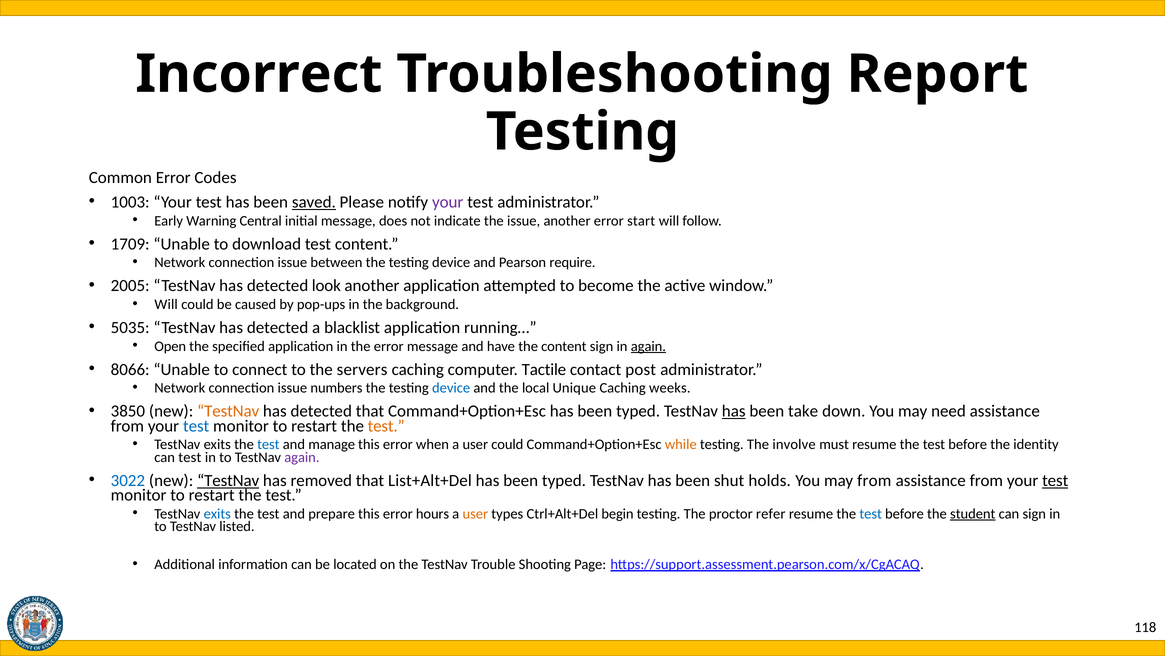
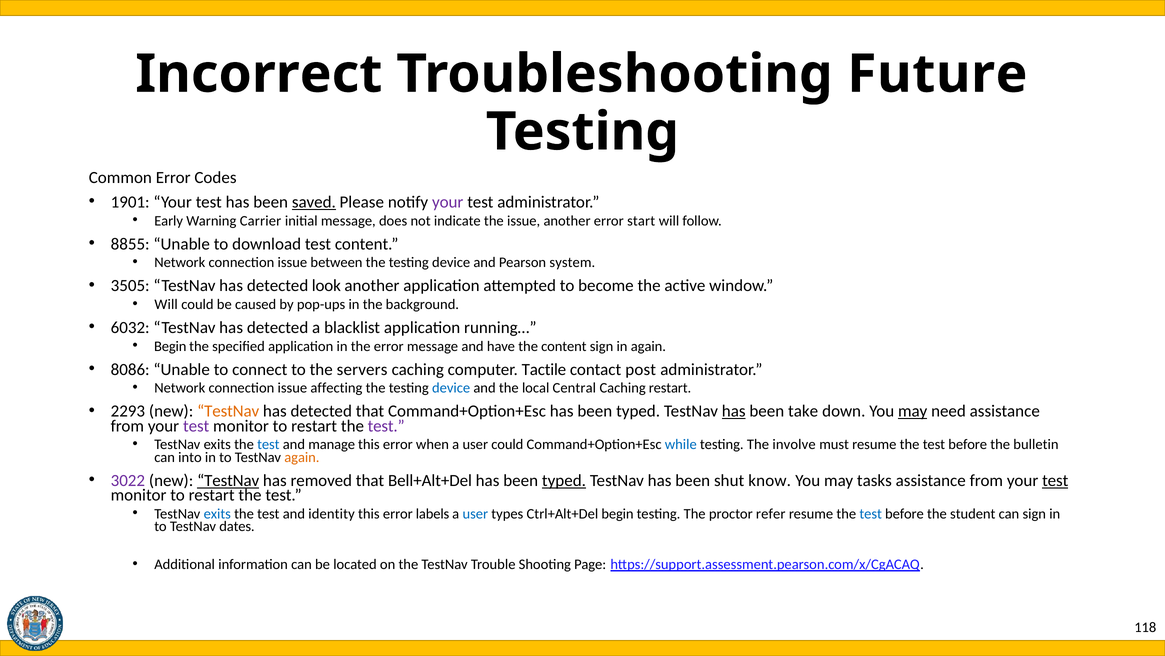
Report: Report -> Future
1003: 1003 -> 1901
Central: Central -> Carrier
1709: 1709 -> 8855
require: require -> system
2005: 2005 -> 3505
5035: 5035 -> 6032
Open at (170, 346): Open -> Begin
again at (648, 346) underline: present -> none
8066: 8066 -> 8086
numbers: numbers -> affecting
Unique: Unique -> Central
Caching weeks: weeks -> restart
3850: 3850 -> 2293
may at (913, 411) underline: none -> present
test at (196, 426) colour: blue -> purple
test at (386, 426) colour: orange -> purple
while colour: orange -> blue
identity: identity -> bulletin
can test: test -> into
again at (302, 457) colour: purple -> orange
3022 colour: blue -> purple
List+Alt+Del: List+Alt+Del -> Bell+Alt+Del
typed at (564, 480) underline: none -> present
holds: holds -> know
may from: from -> tasks
prepare: prepare -> identity
hours: hours -> labels
user at (475, 513) colour: orange -> blue
student underline: present -> none
listed: listed -> dates
